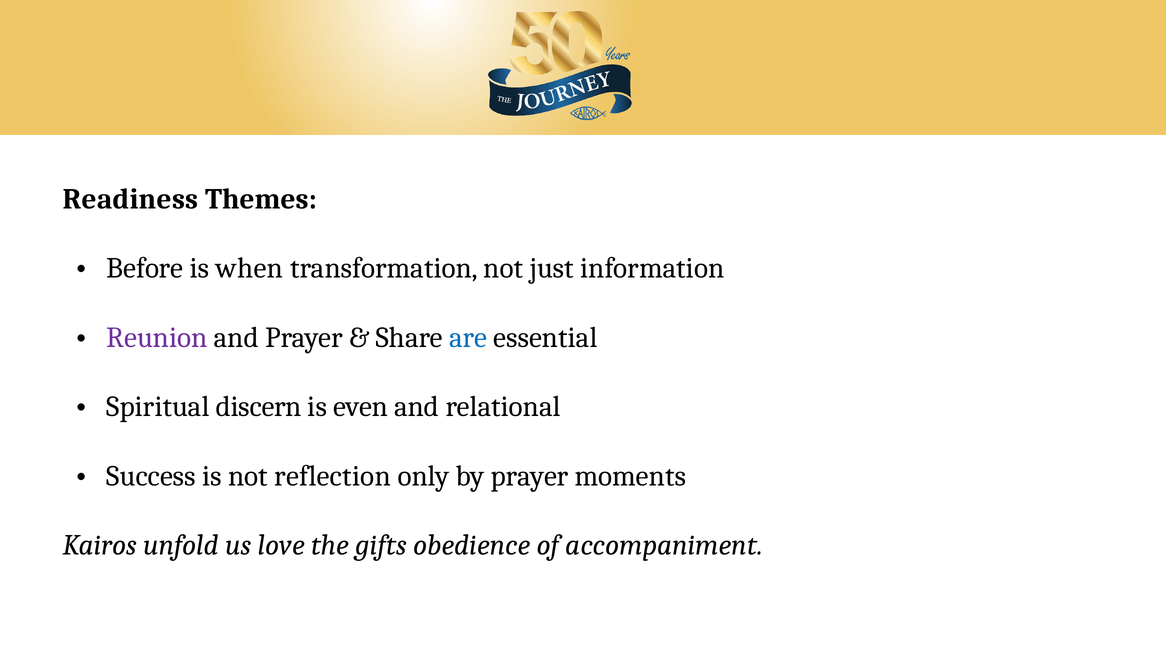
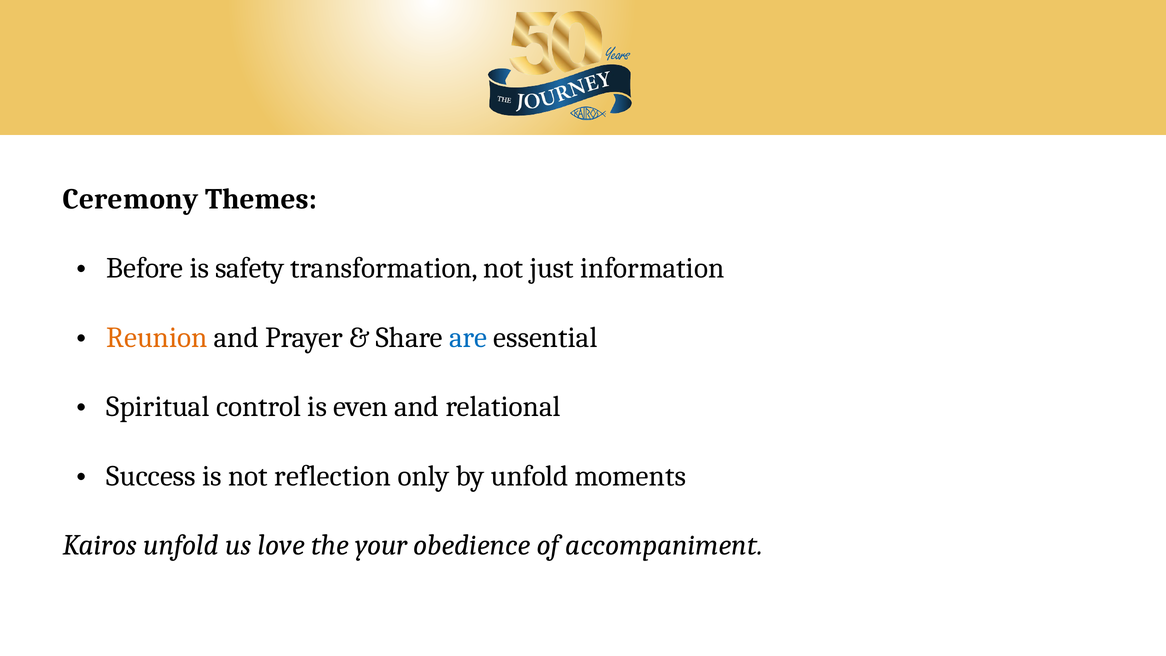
Readiness: Readiness -> Ceremony
when: when -> safety
Reunion colour: purple -> orange
discern: discern -> control
by prayer: prayer -> unfold
gifts: gifts -> your
